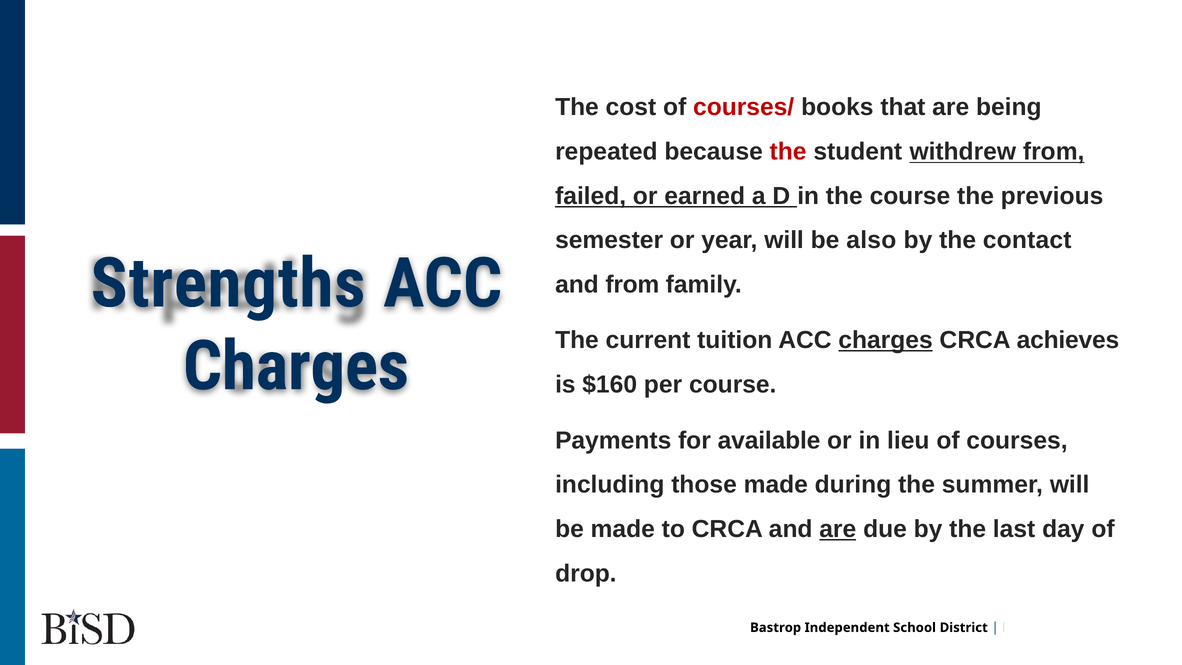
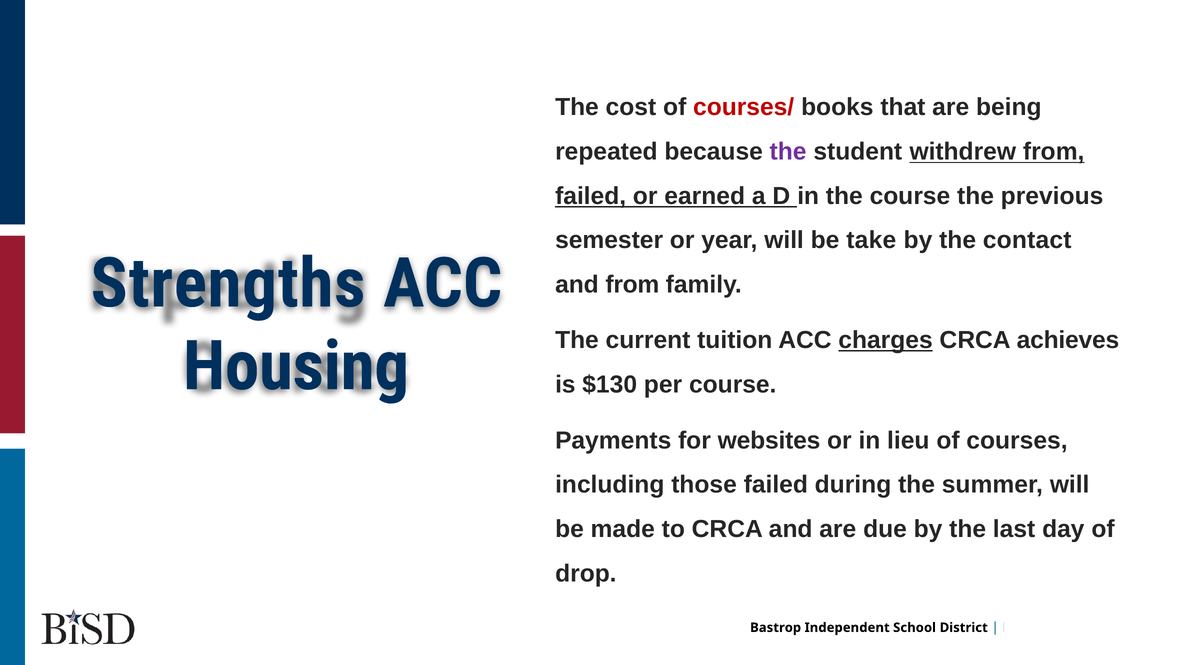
the at (788, 152) colour: red -> purple
also: also -> take
Charges at (296, 366): Charges -> Housing
$160: $160 -> $130
available: available -> websites
those made: made -> failed
are at (838, 529) underline: present -> none
